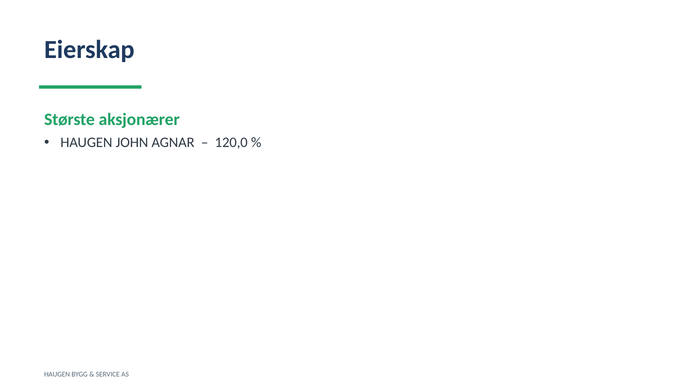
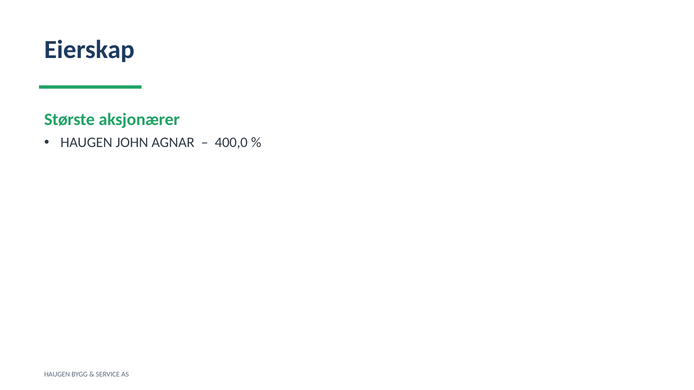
120,0: 120,0 -> 400,0
